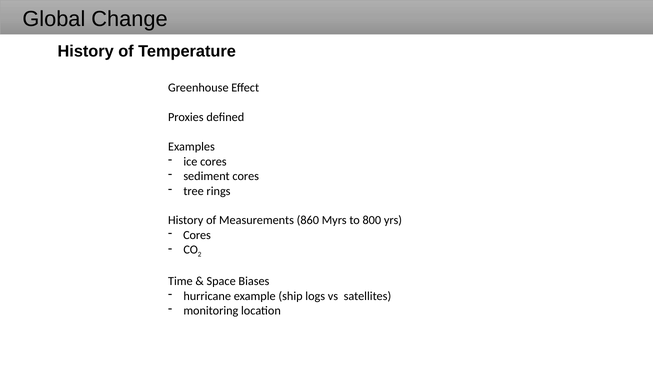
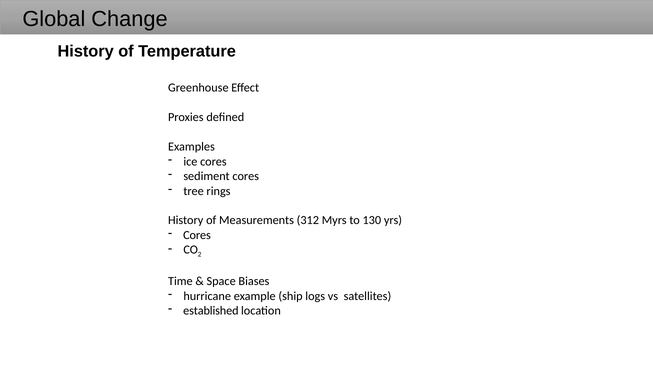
860: 860 -> 312
800: 800 -> 130
monitoring: monitoring -> established
